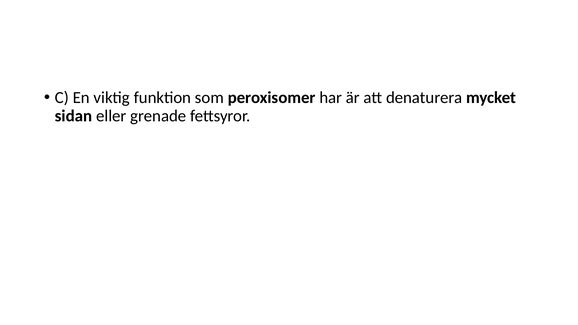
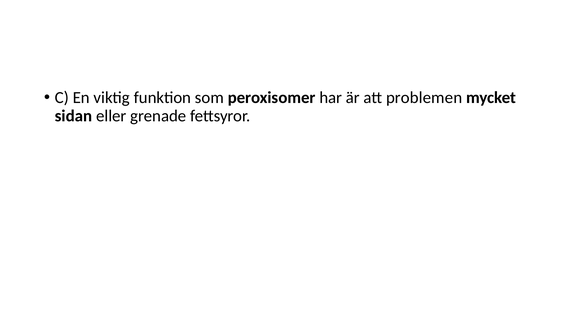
denaturera: denaturera -> problemen
